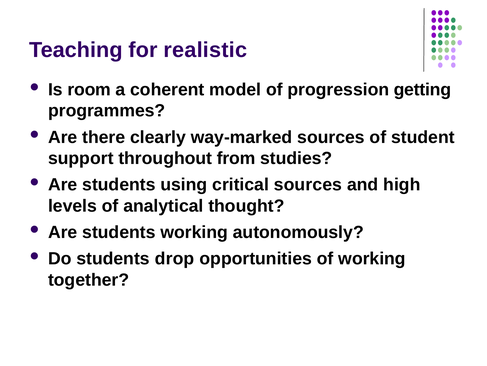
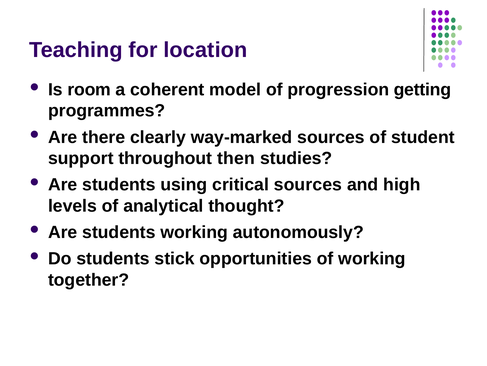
realistic: realistic -> location
from: from -> then
drop: drop -> stick
